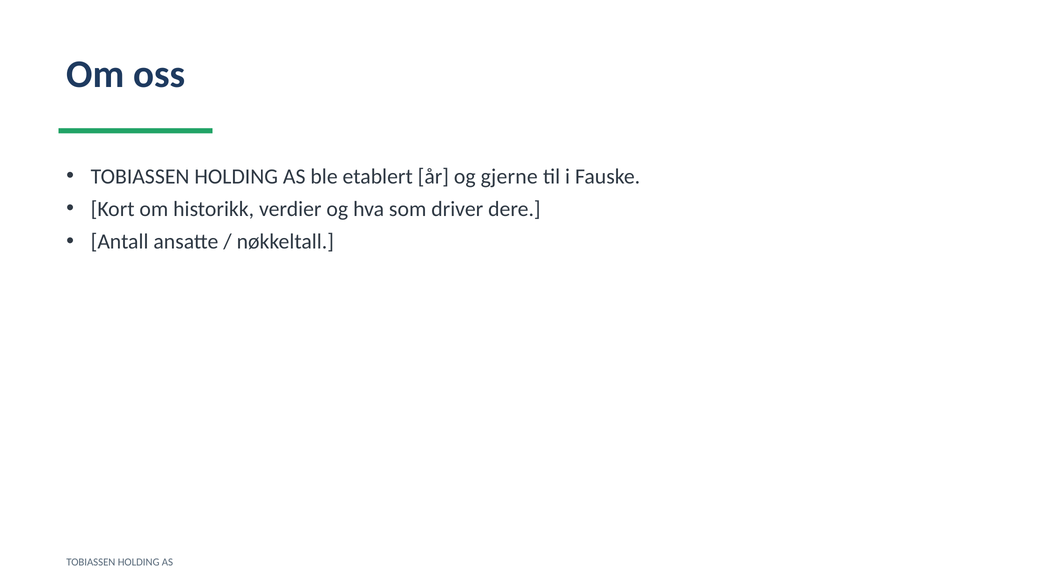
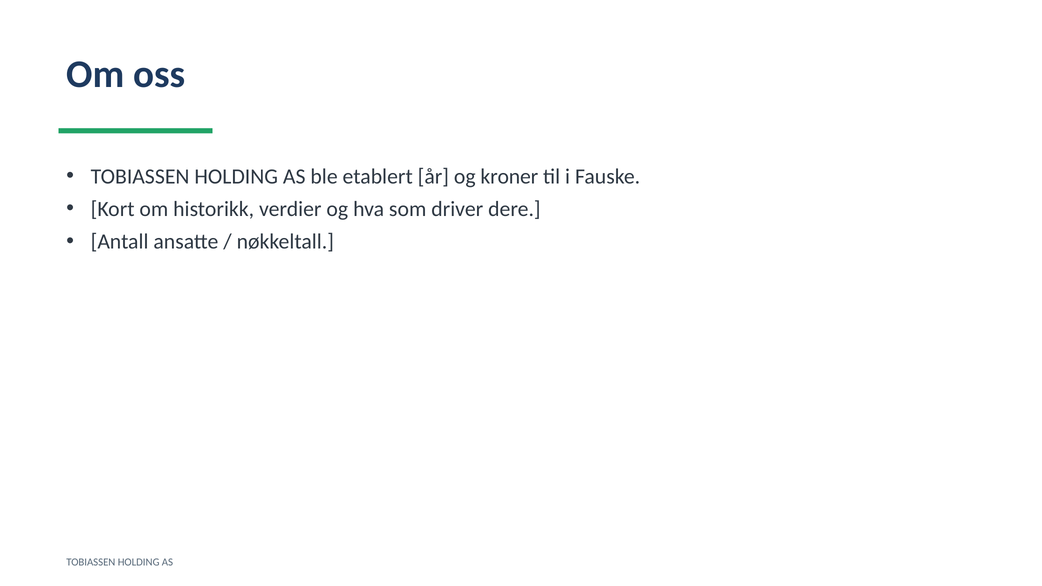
gjerne: gjerne -> kroner
